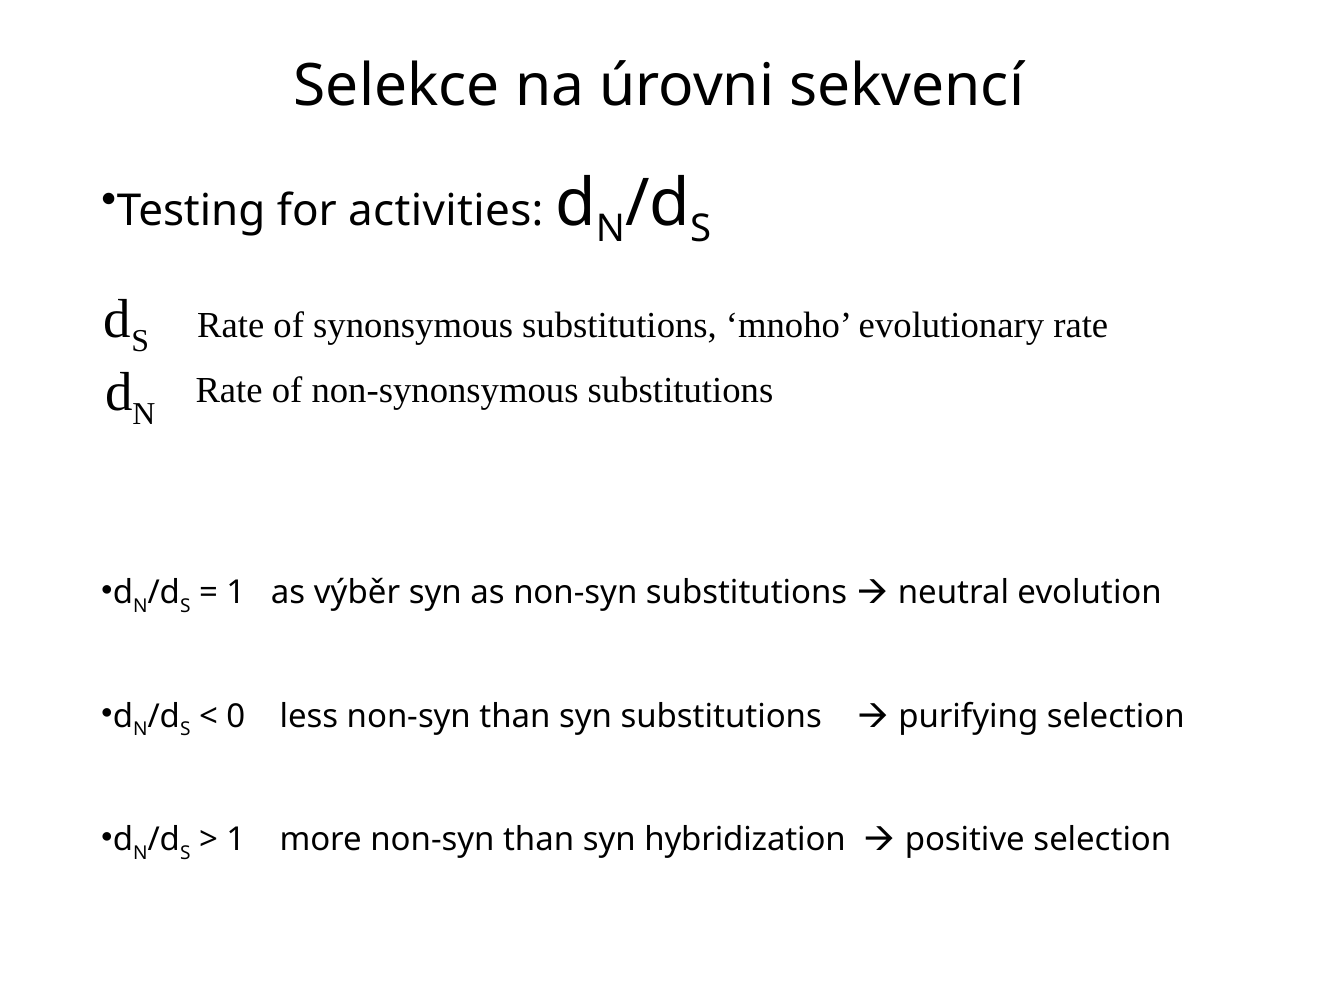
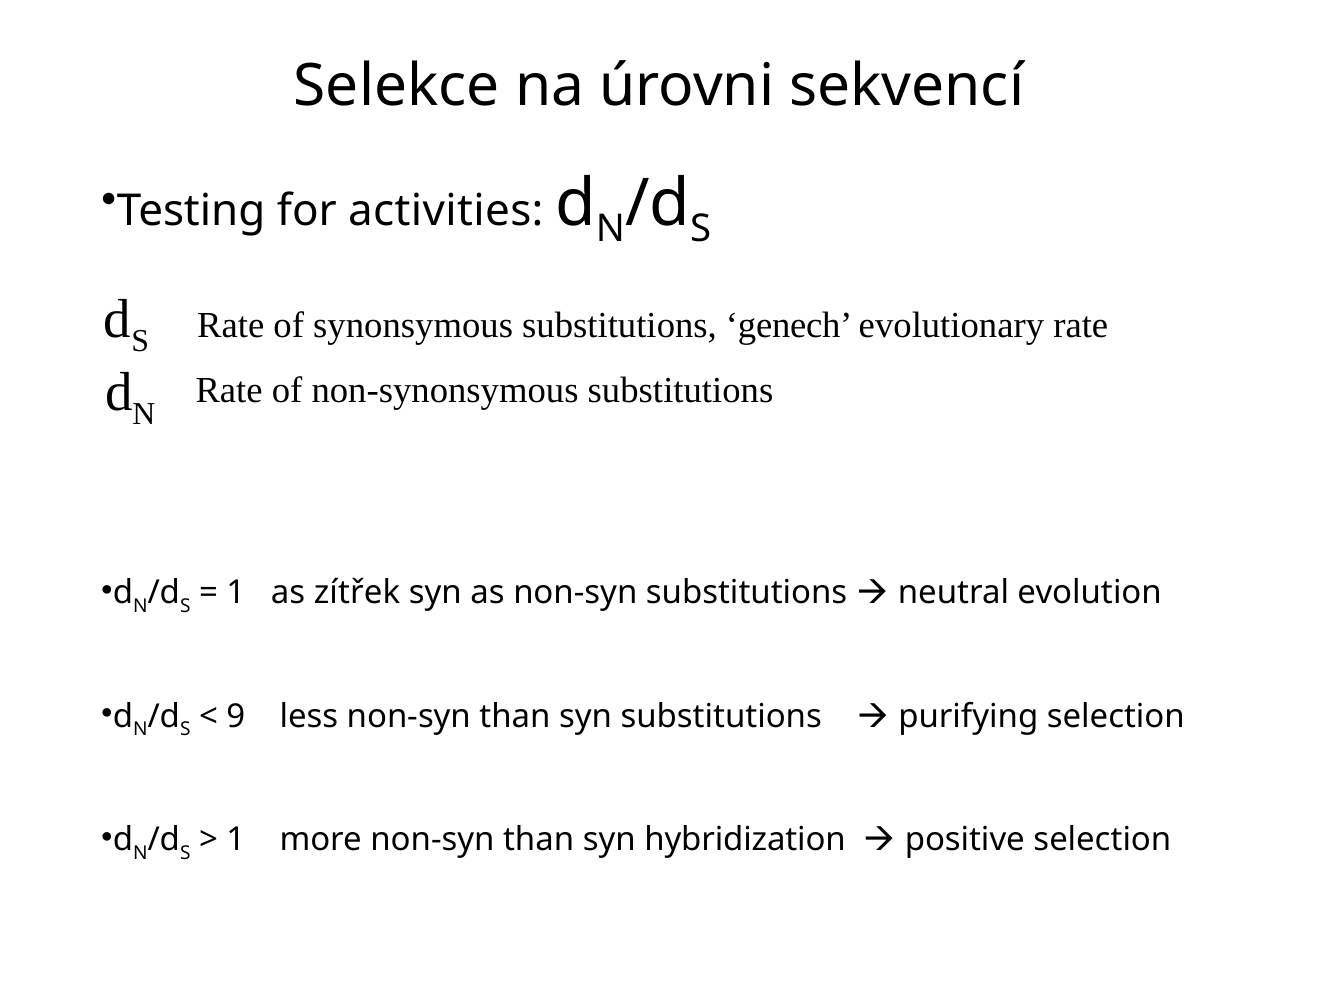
mnoho: mnoho -> genech
výběr: výběr -> zítřek
0: 0 -> 9
